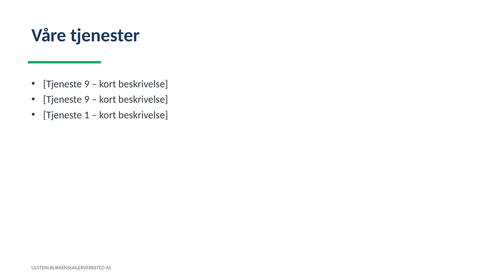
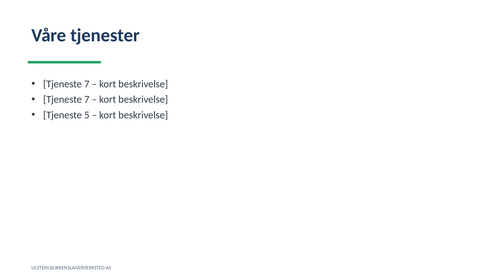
9 at (87, 84): 9 -> 7
9 at (87, 99): 9 -> 7
1: 1 -> 5
